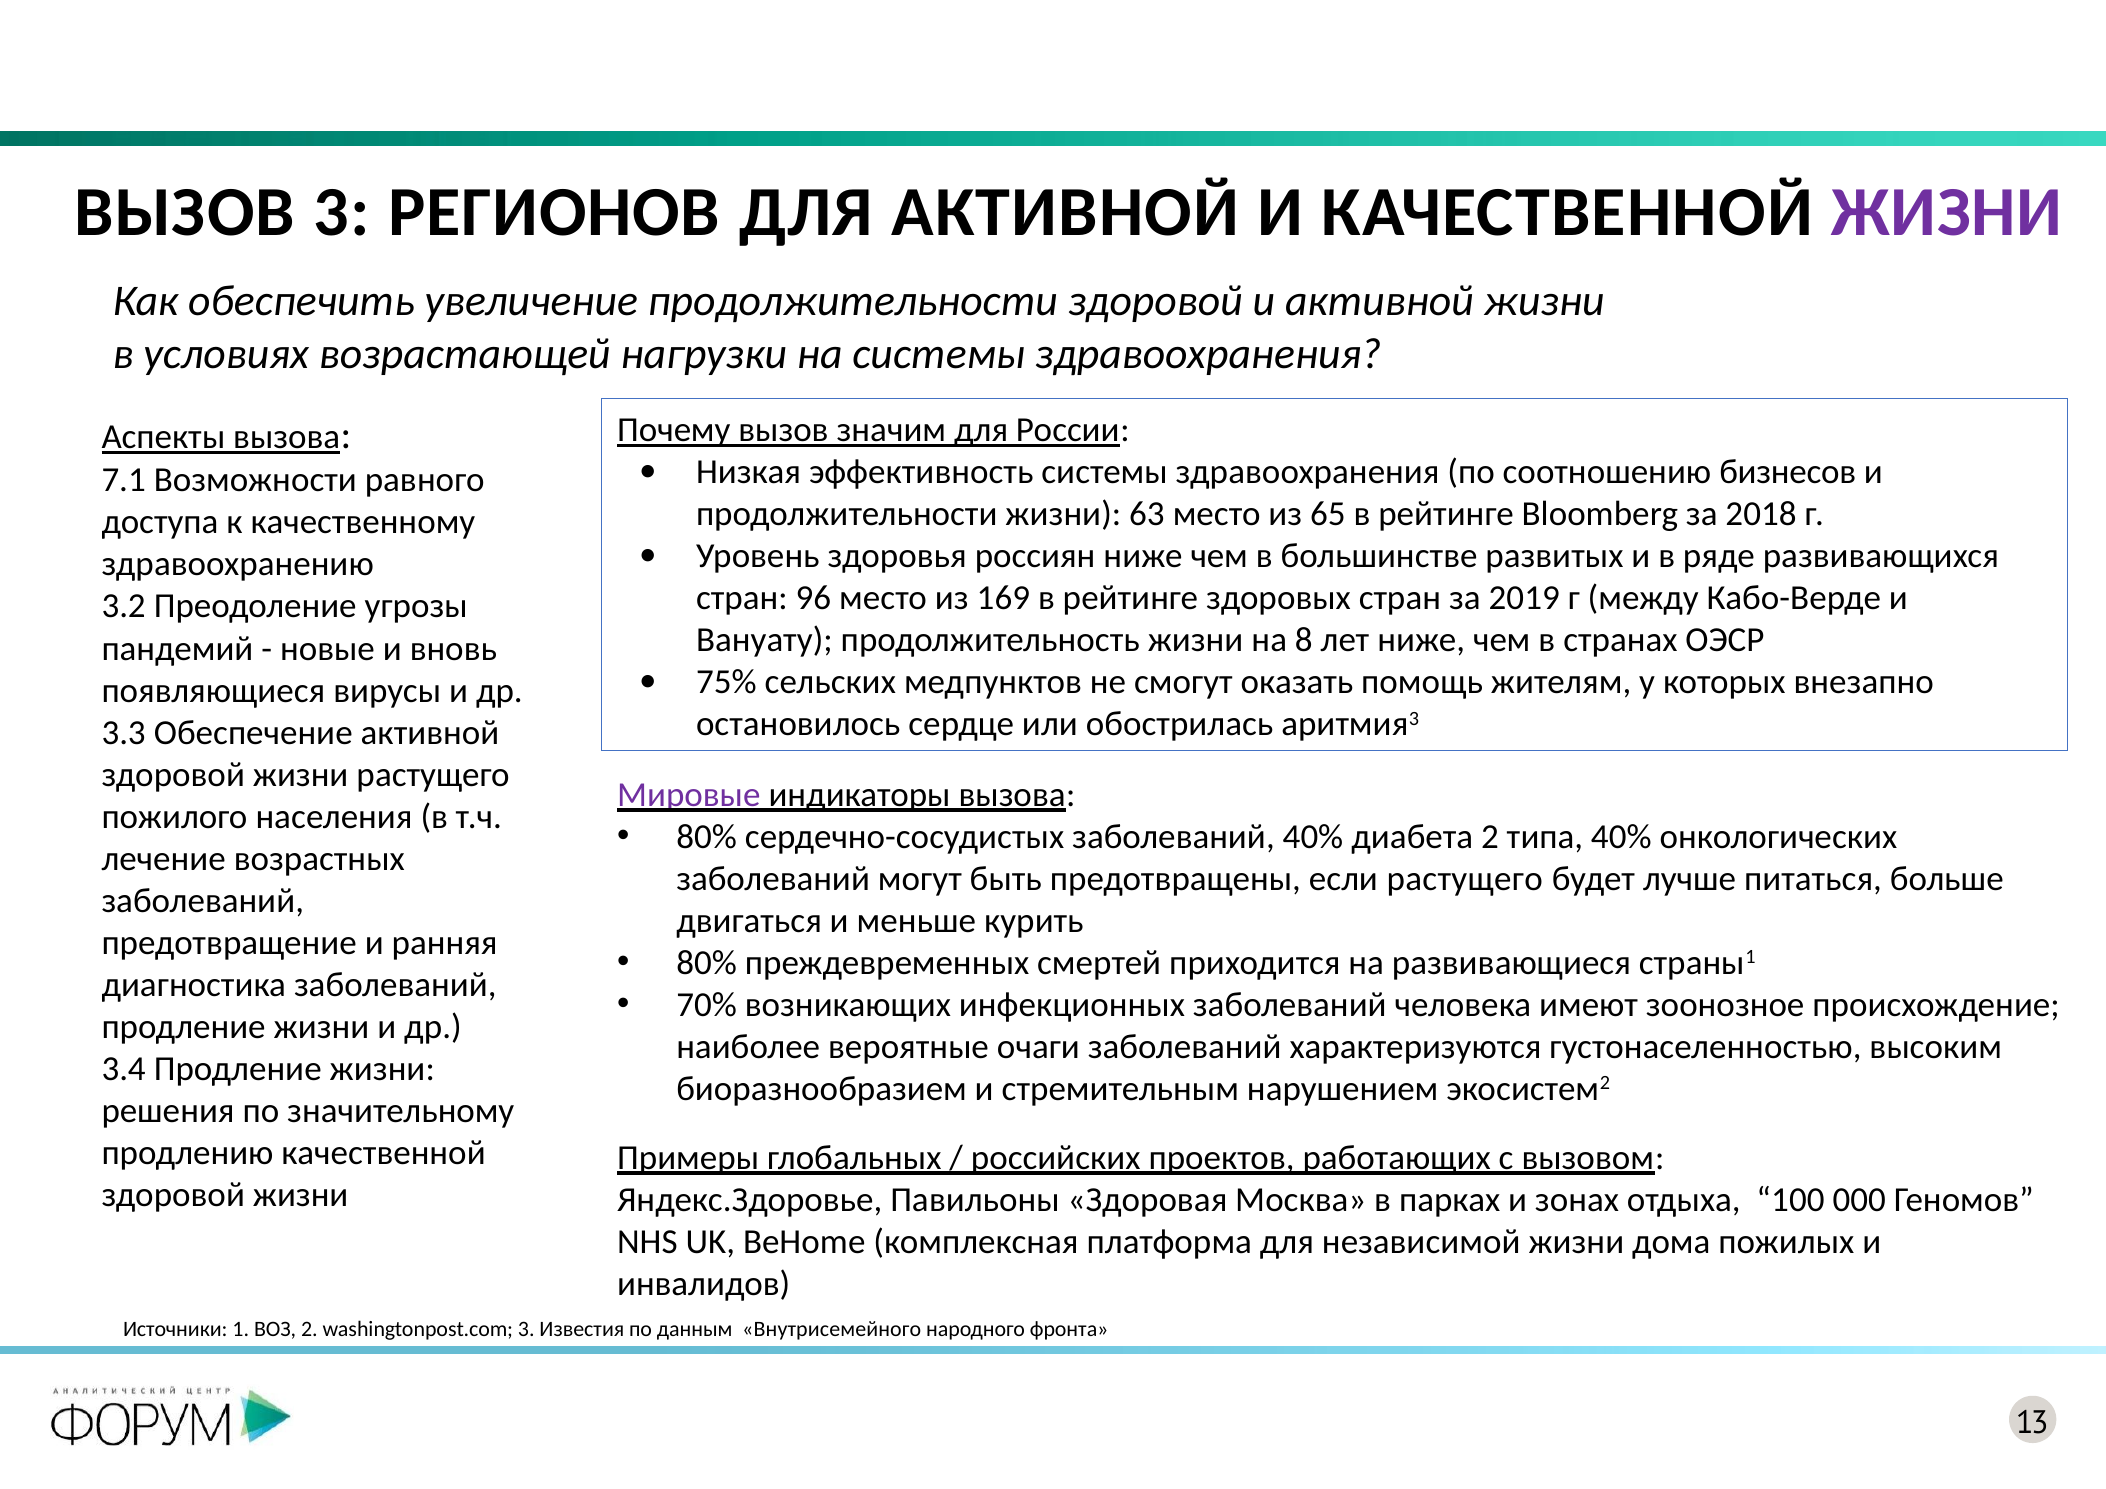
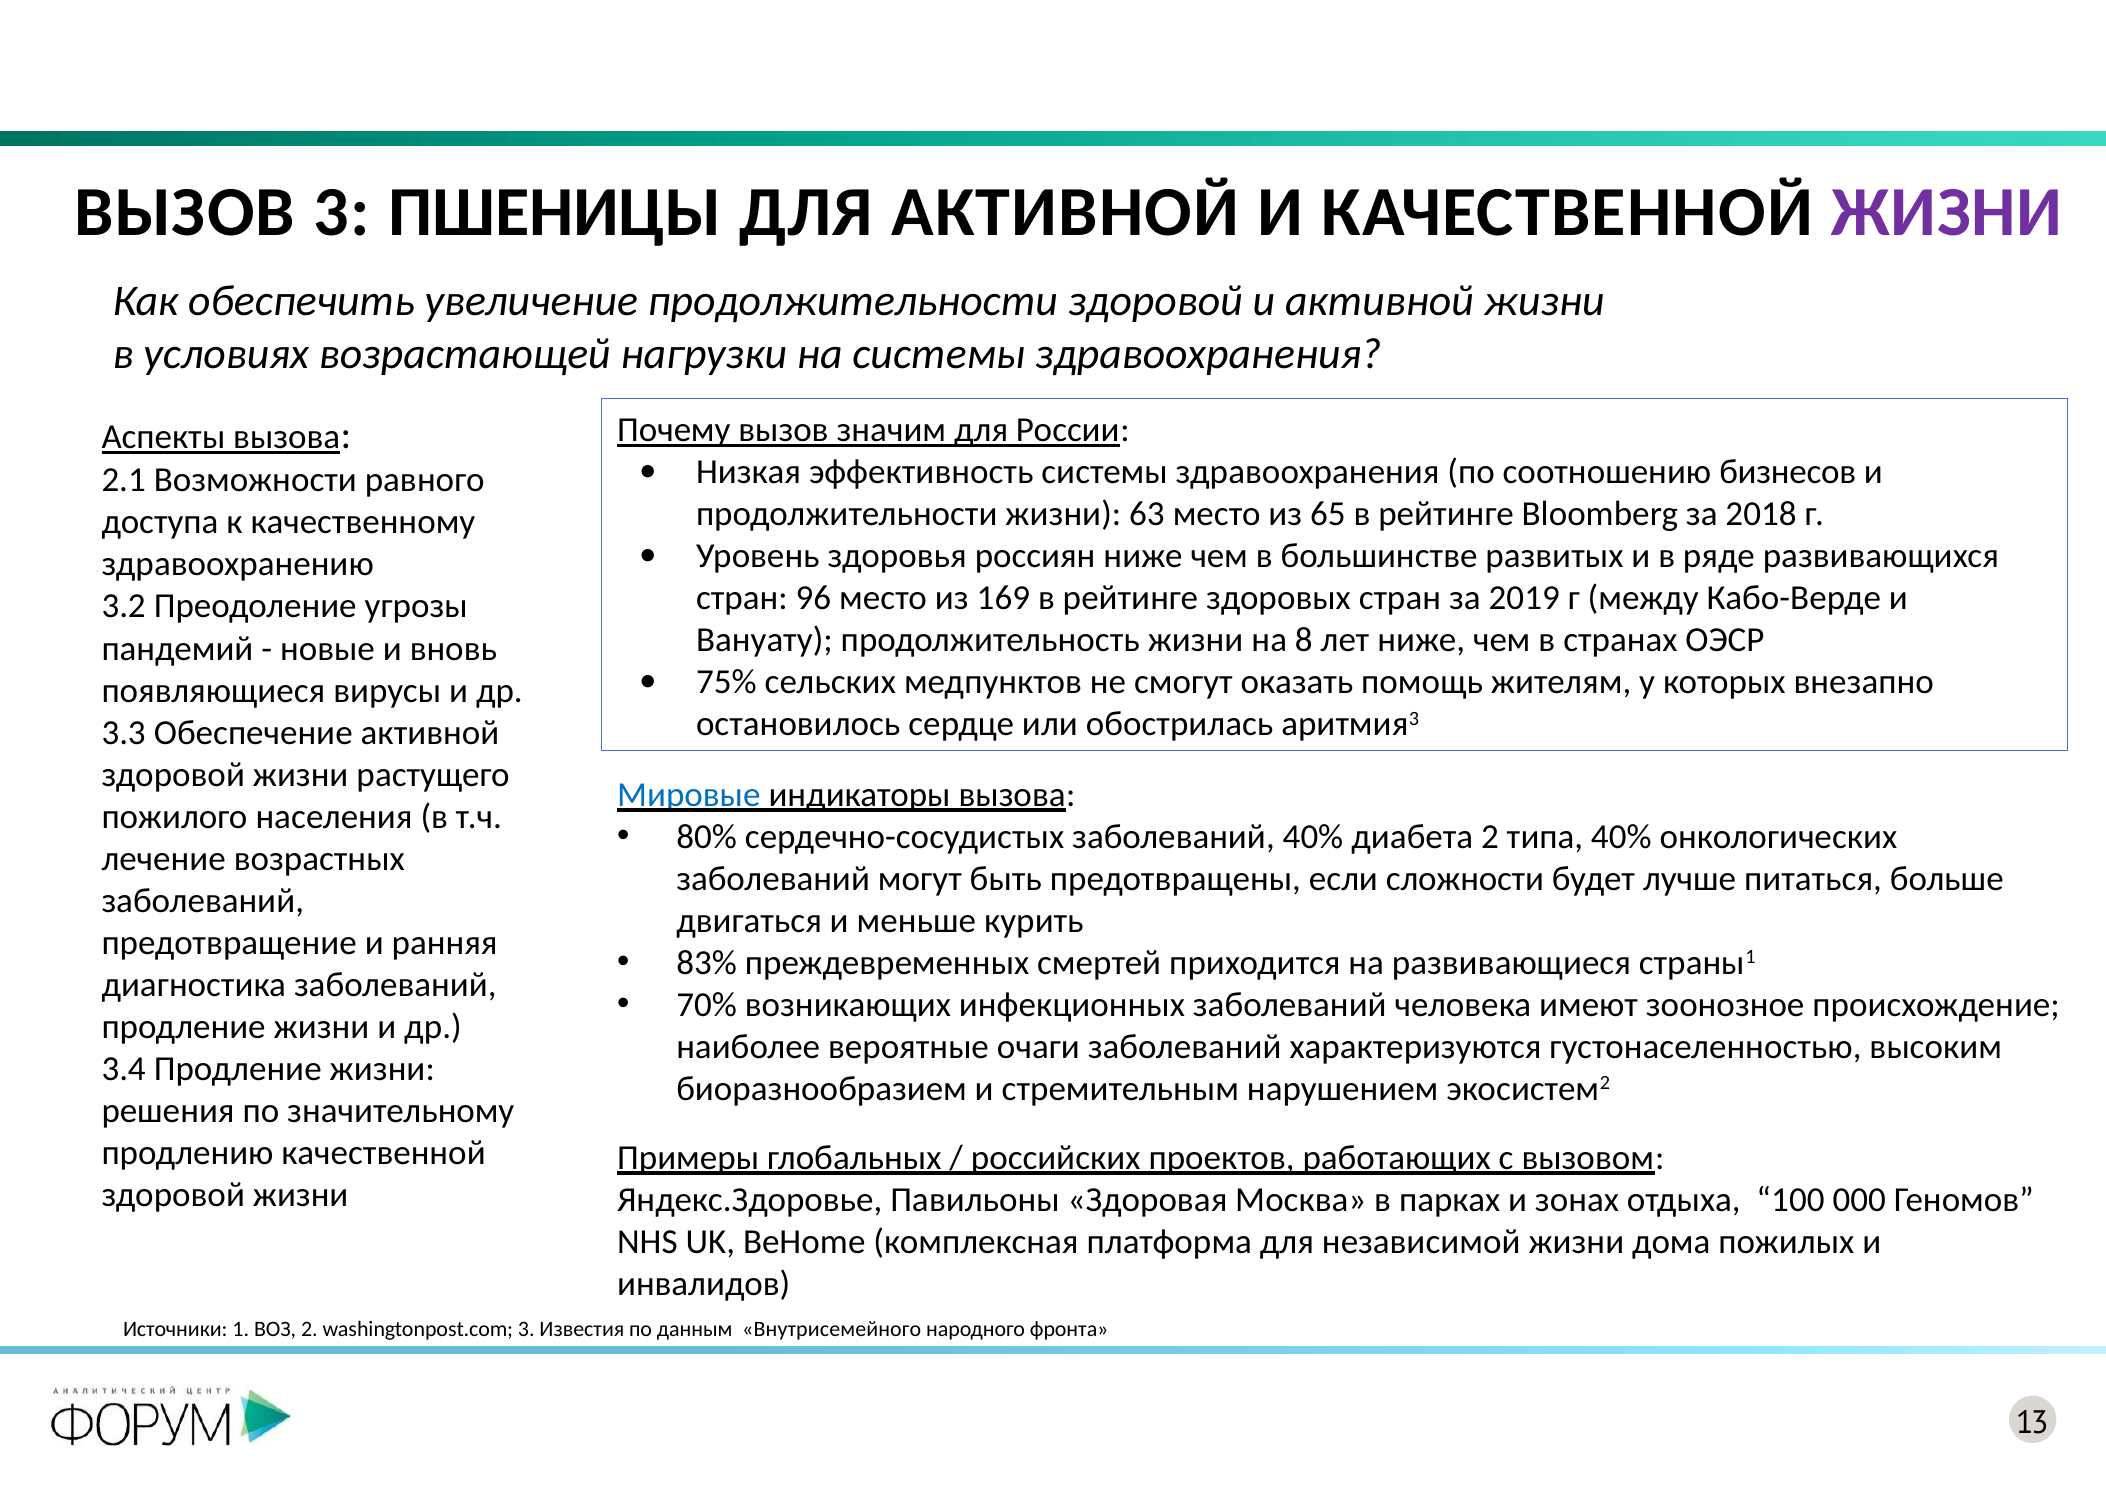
РЕГИОНОВ: РЕГИОНОВ -> ПШЕНИЦЫ
7.1: 7.1 -> 2.1
Мировые colour: purple -> blue
если растущего: растущего -> сложности
80% at (707, 963): 80% -> 83%
